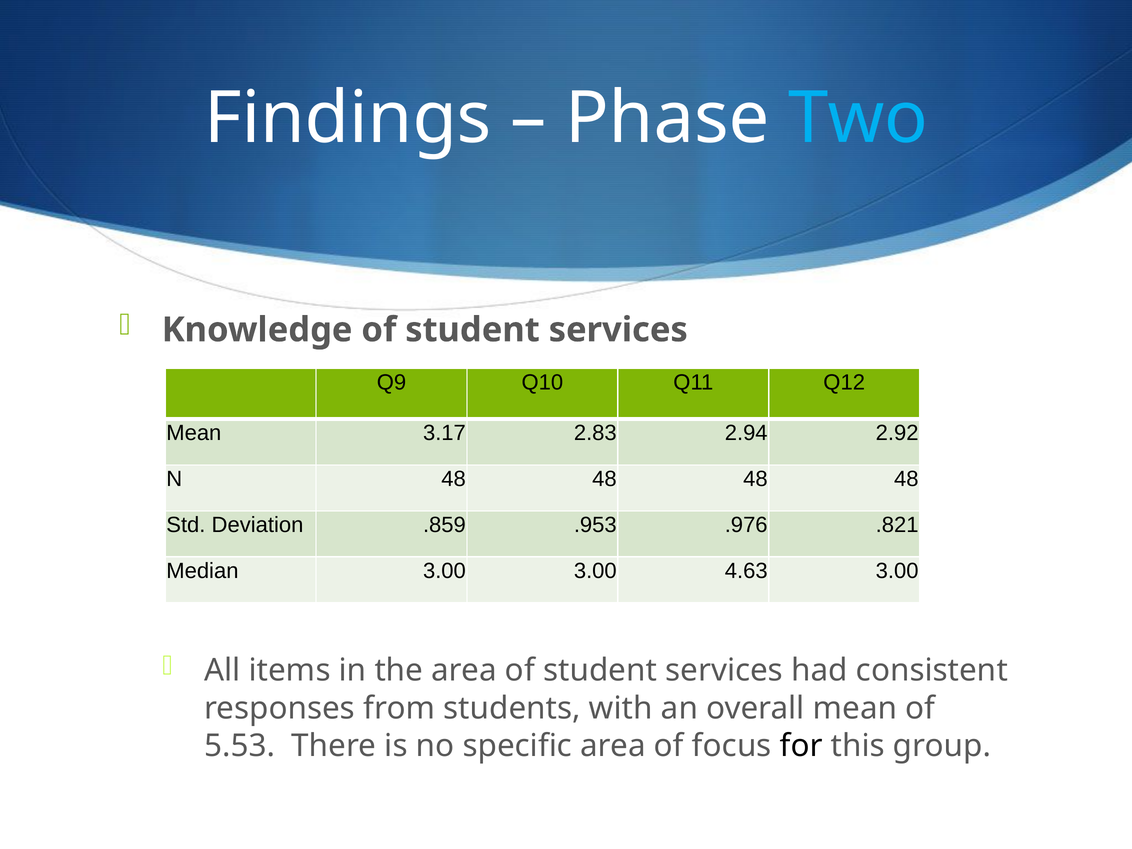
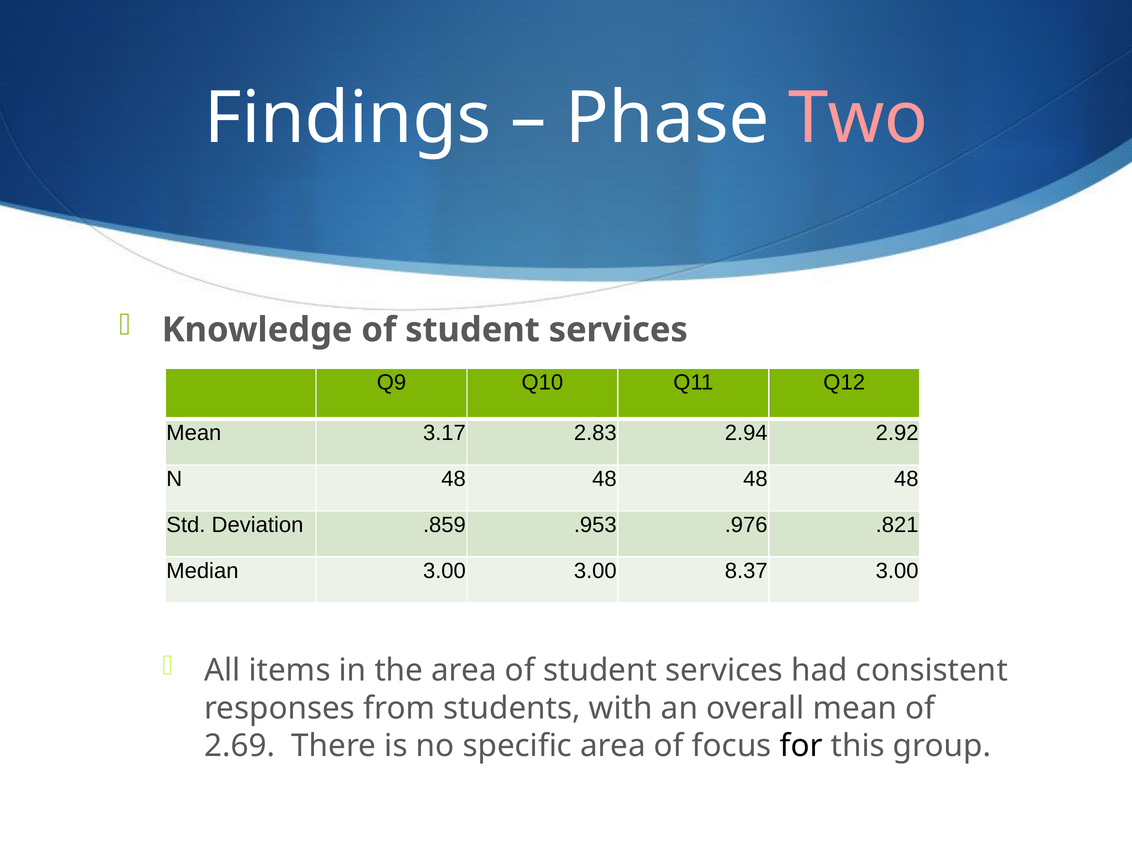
Two colour: light blue -> pink
4.63: 4.63 -> 8.37
5.53: 5.53 -> 2.69
